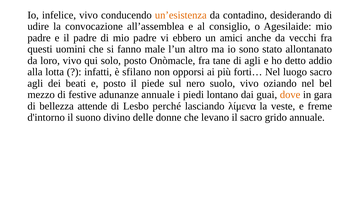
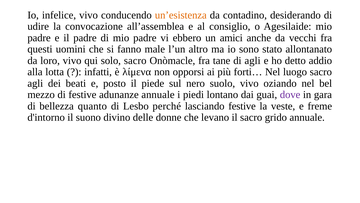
solo posto: posto -> sacro
sfilano: sfilano -> λίμενα
dove colour: orange -> purple
attende: attende -> quanto
lasciando λίμενα: λίμενα -> festive
